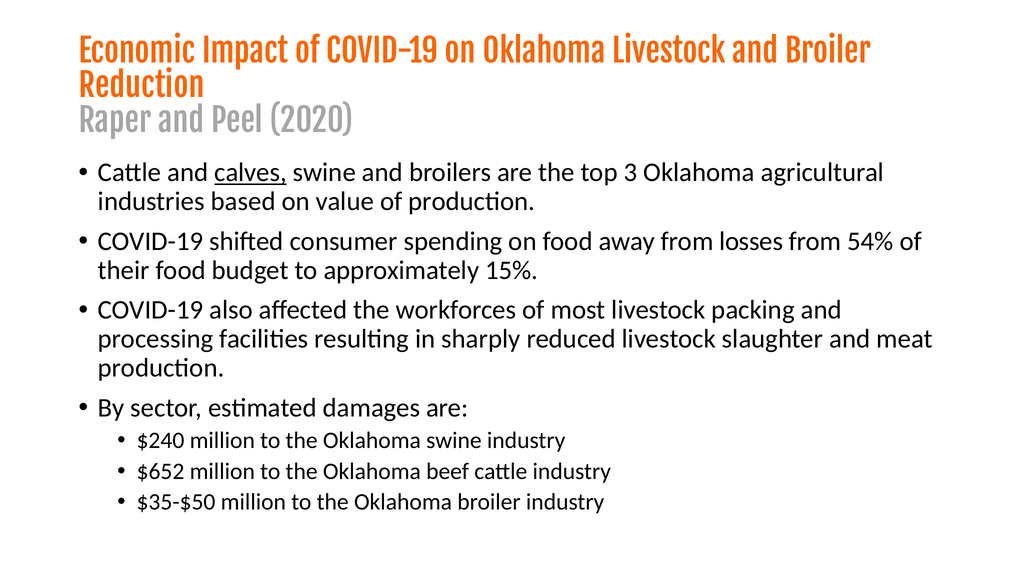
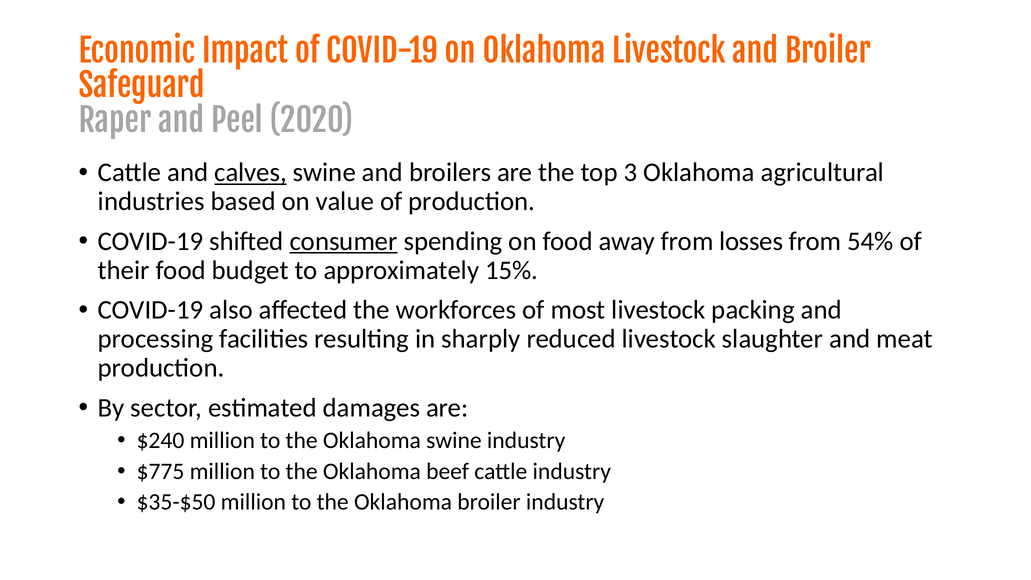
Reduction: Reduction -> Safeguard
consumer underline: none -> present
$652: $652 -> $775
